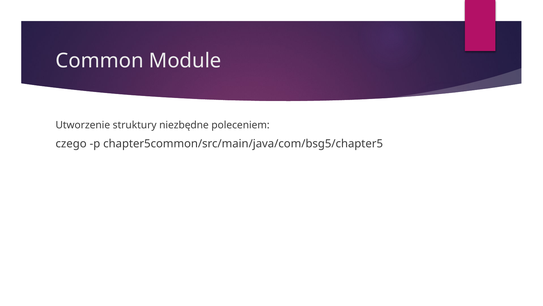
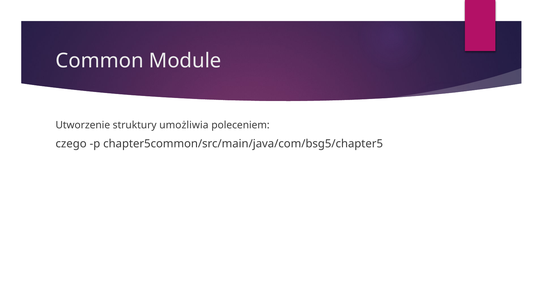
niezbędne: niezbędne -> umożliwia
